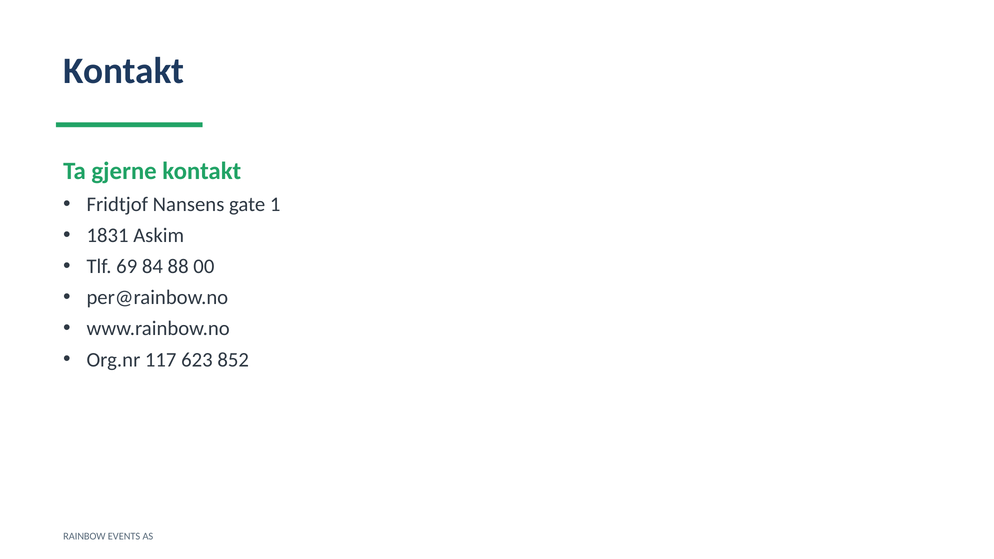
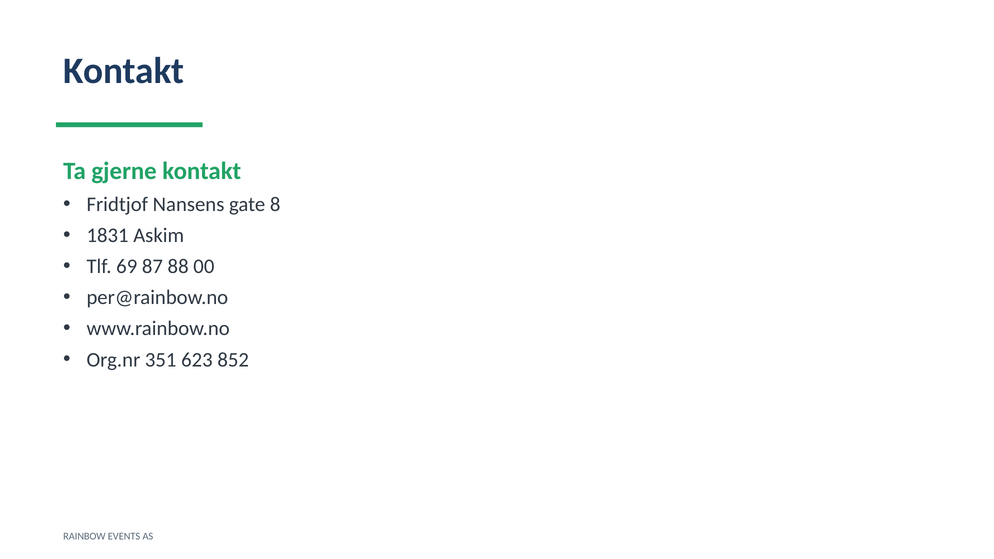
1: 1 -> 8
84: 84 -> 87
117: 117 -> 351
